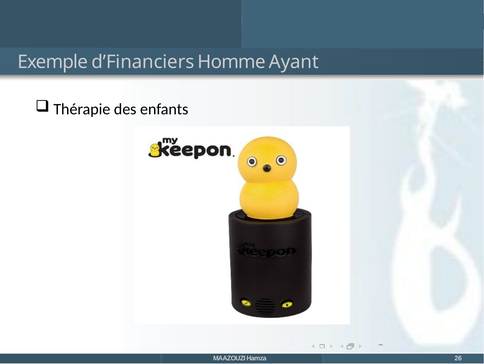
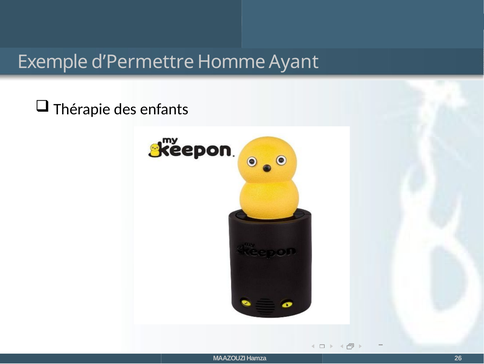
d’Financiers: d’Financiers -> d’Permettre
